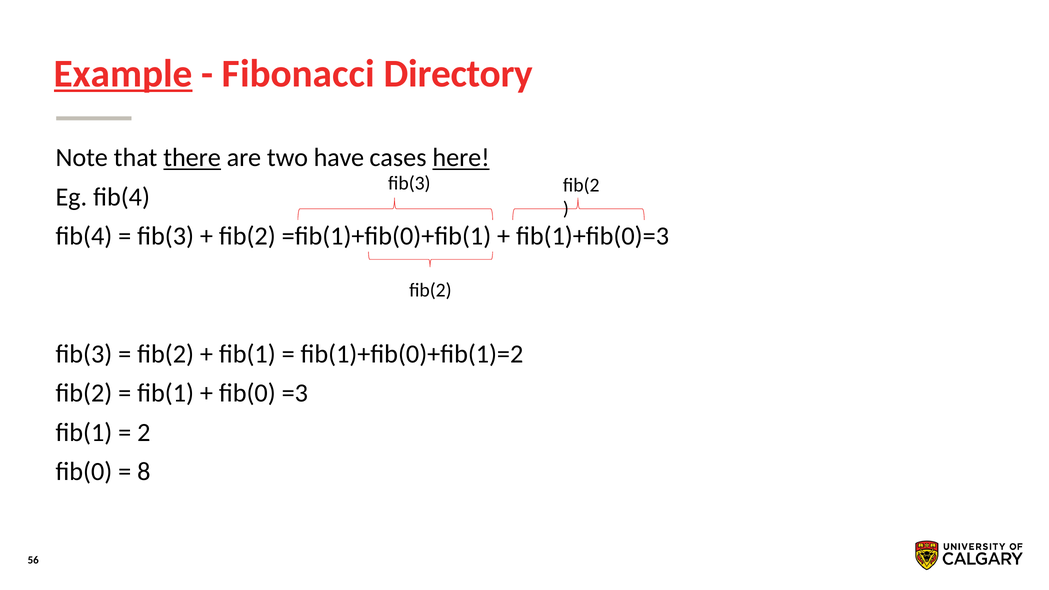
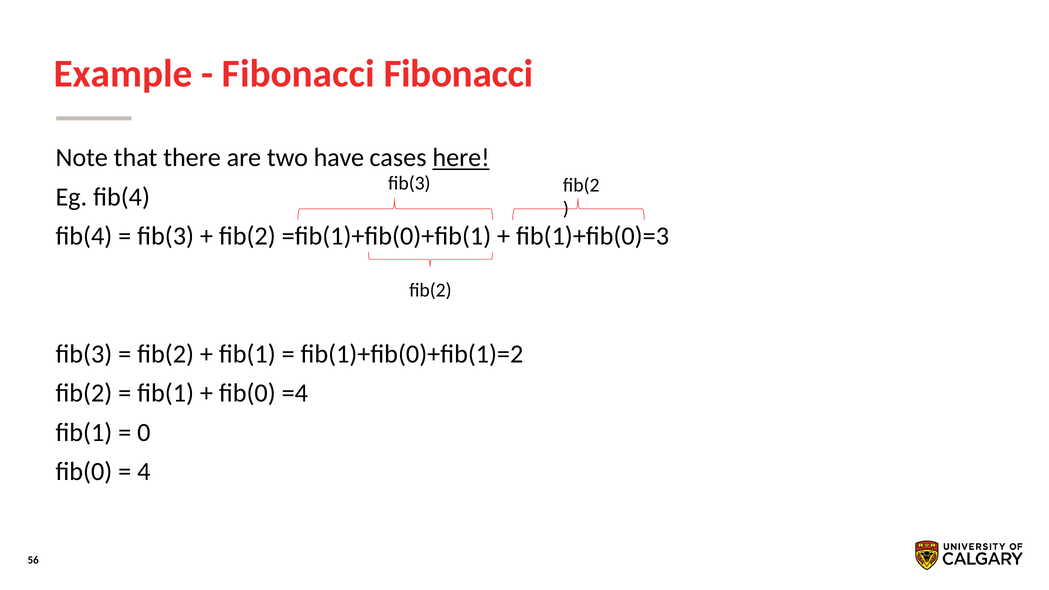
Example underline: present -> none
Fibonacci Directory: Directory -> Fibonacci
there underline: present -> none
=3: =3 -> =4
2: 2 -> 0
8: 8 -> 4
